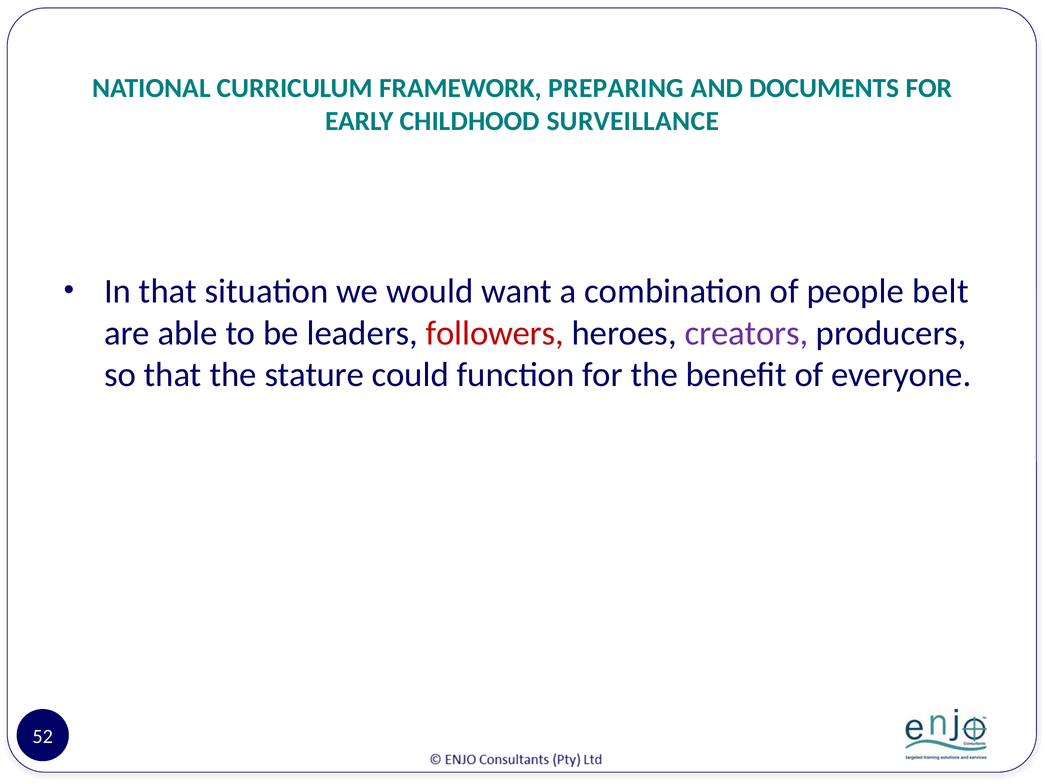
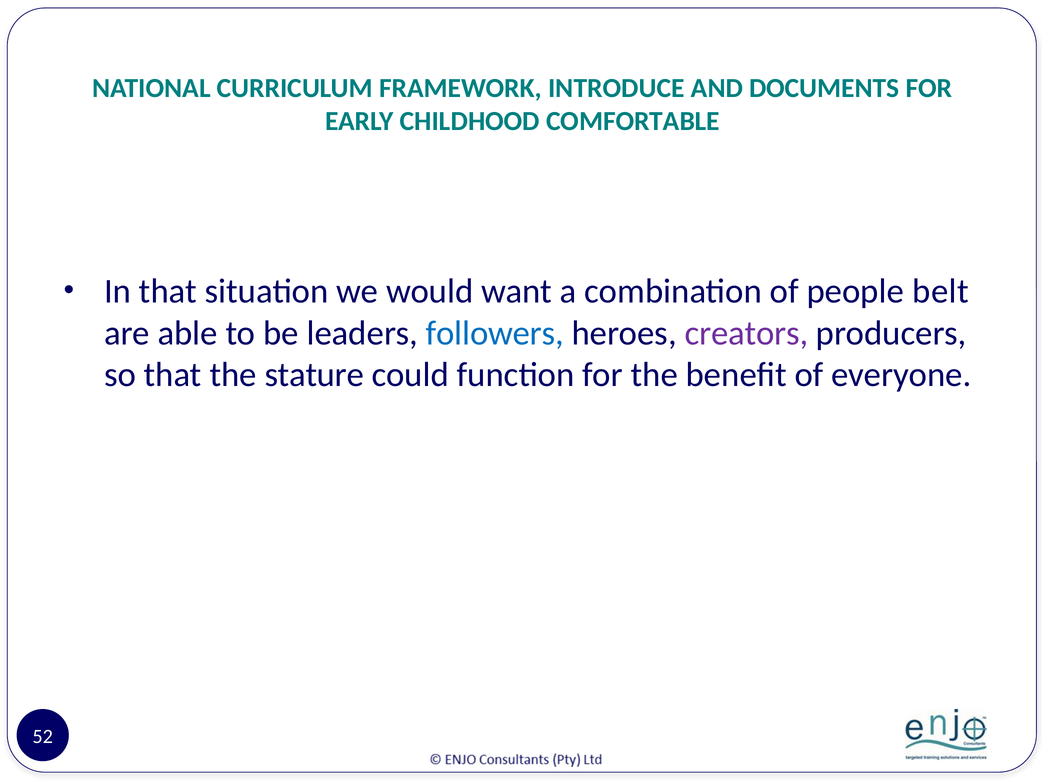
PREPARING: PREPARING -> INTRODUCE
SURVEILLANCE: SURVEILLANCE -> COMFORTABLE
followers colour: red -> blue
